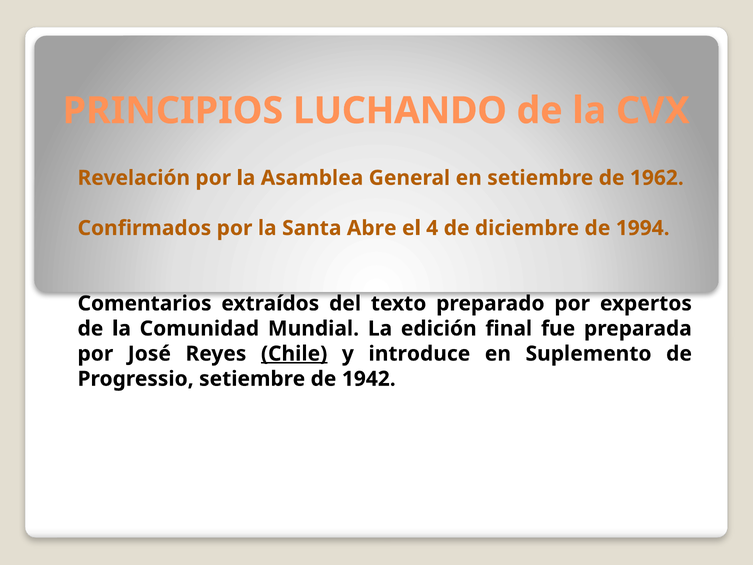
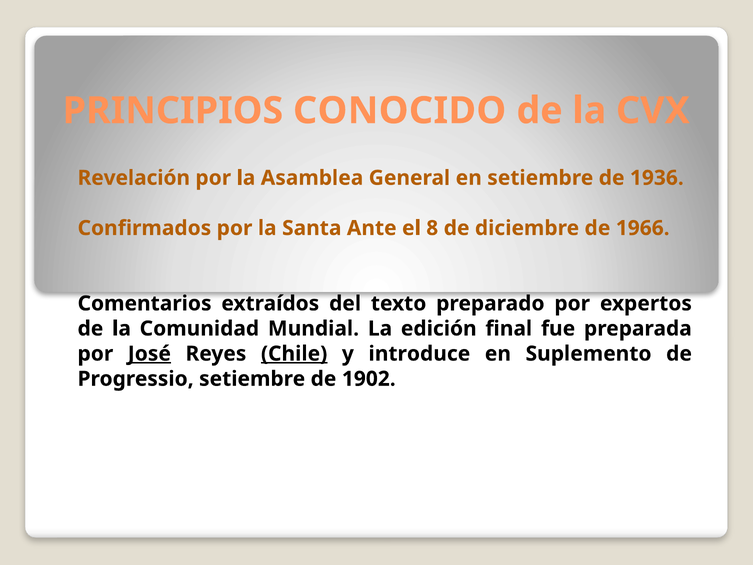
LUCHANDO: LUCHANDO -> CONOCIDO
1962: 1962 -> 1936
Abre: Abre -> Ante
4: 4 -> 8
1994: 1994 -> 1966
José underline: none -> present
1942: 1942 -> 1902
